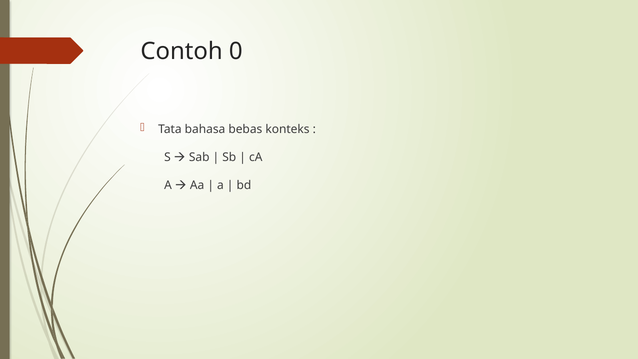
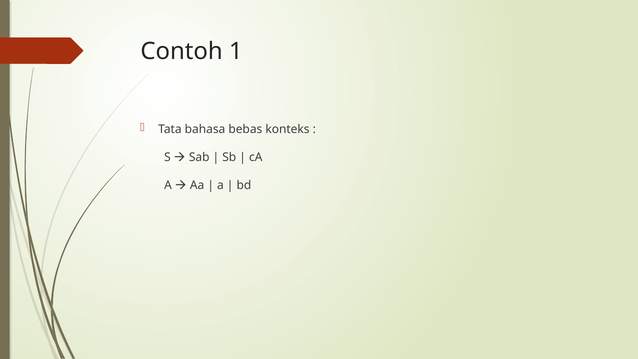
0: 0 -> 1
